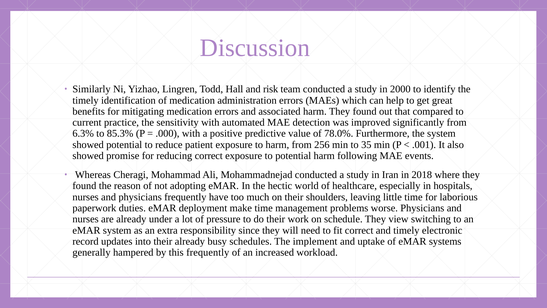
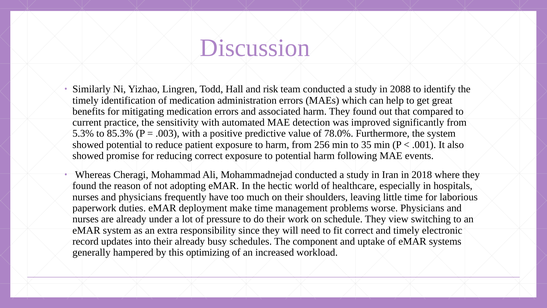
2000: 2000 -> 2088
6.3%: 6.3% -> 5.3%
.000: .000 -> .003
implement: implement -> component
this frequently: frequently -> optimizing
